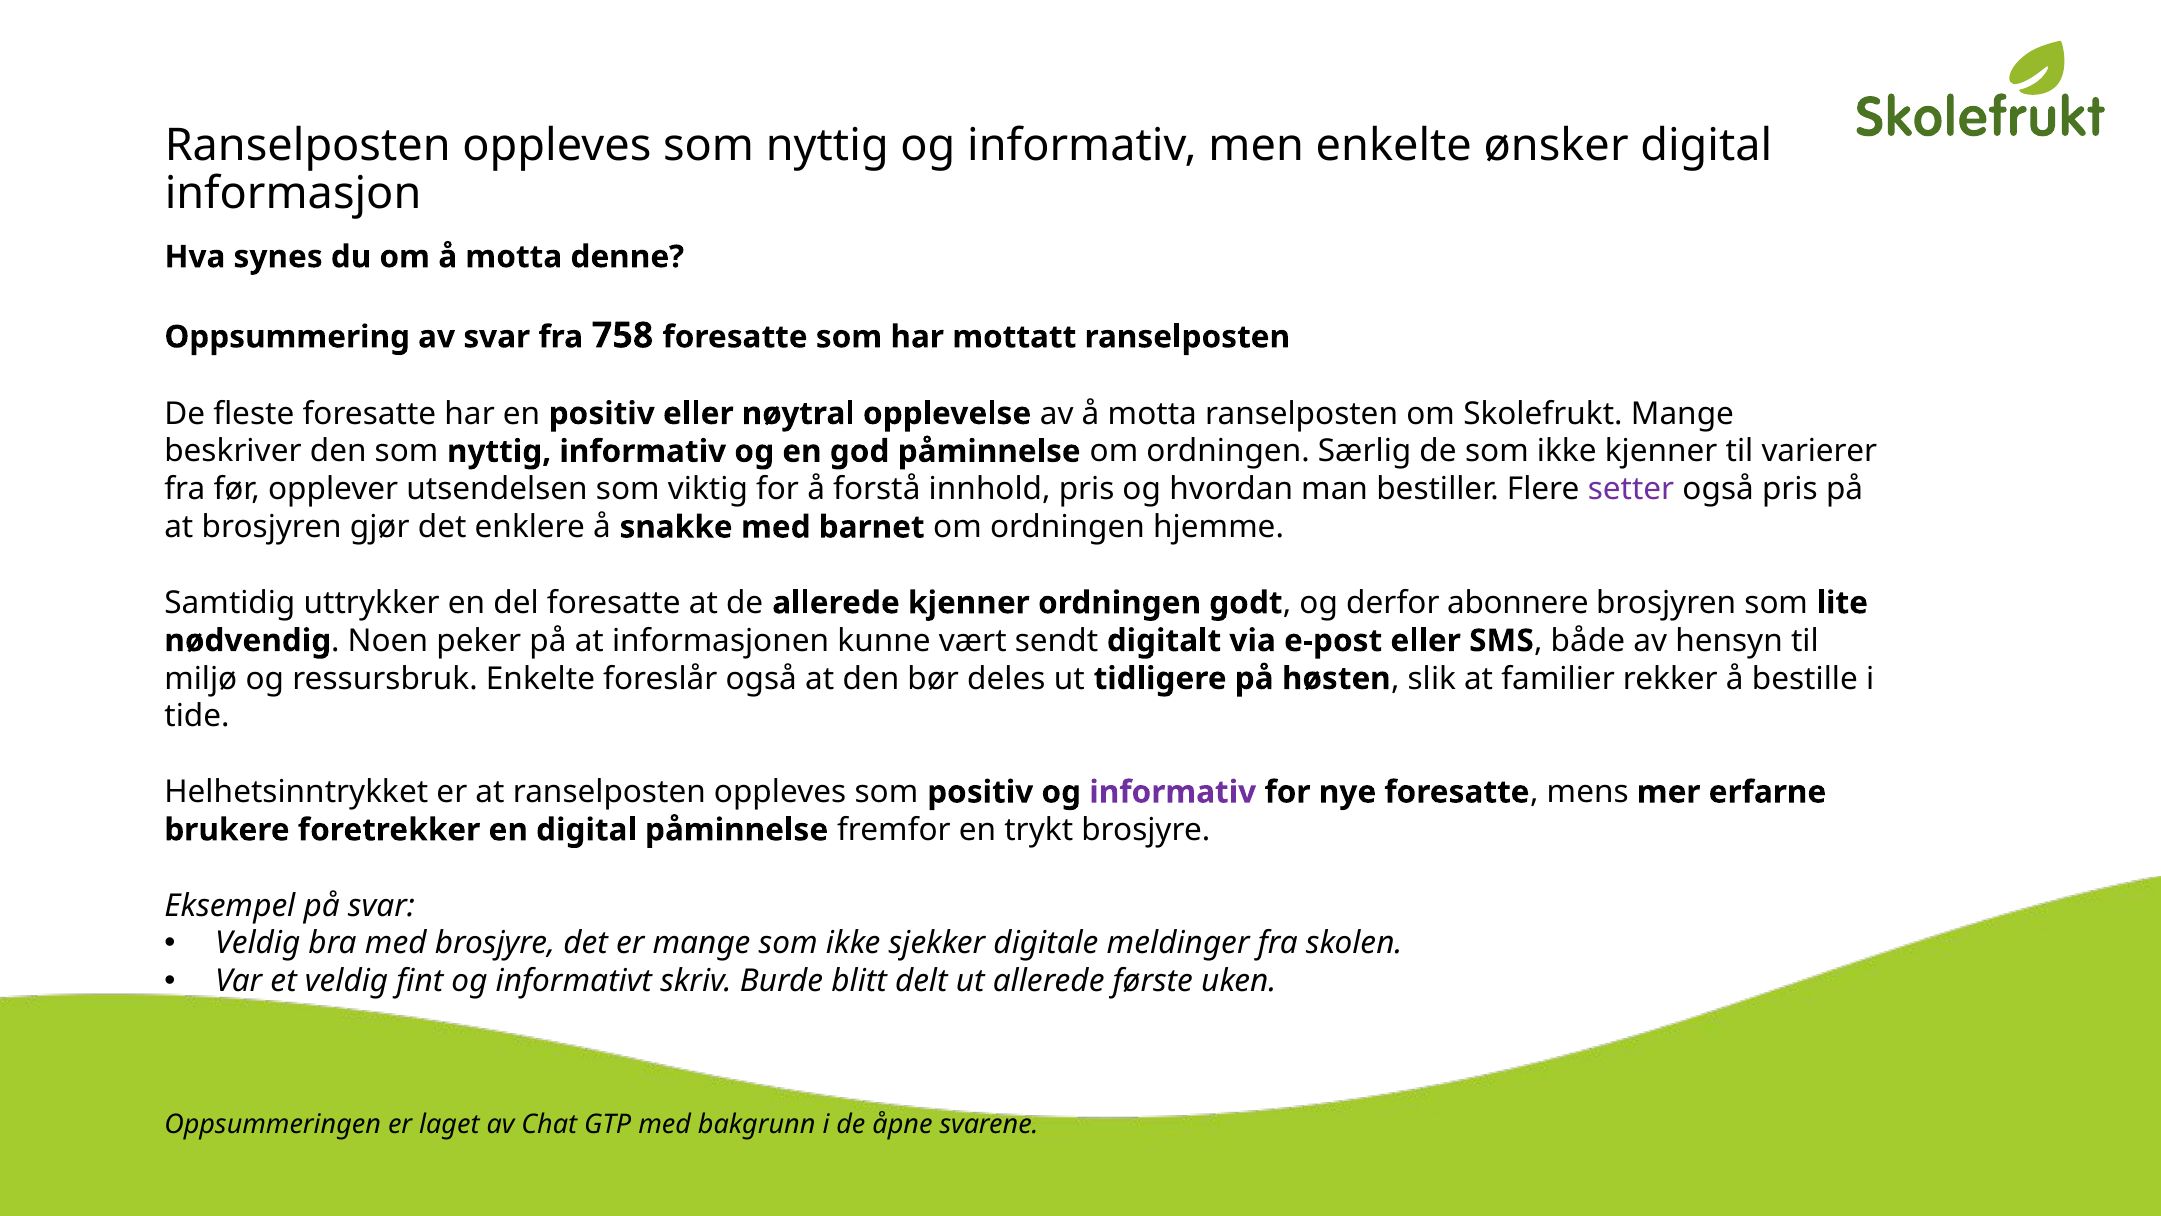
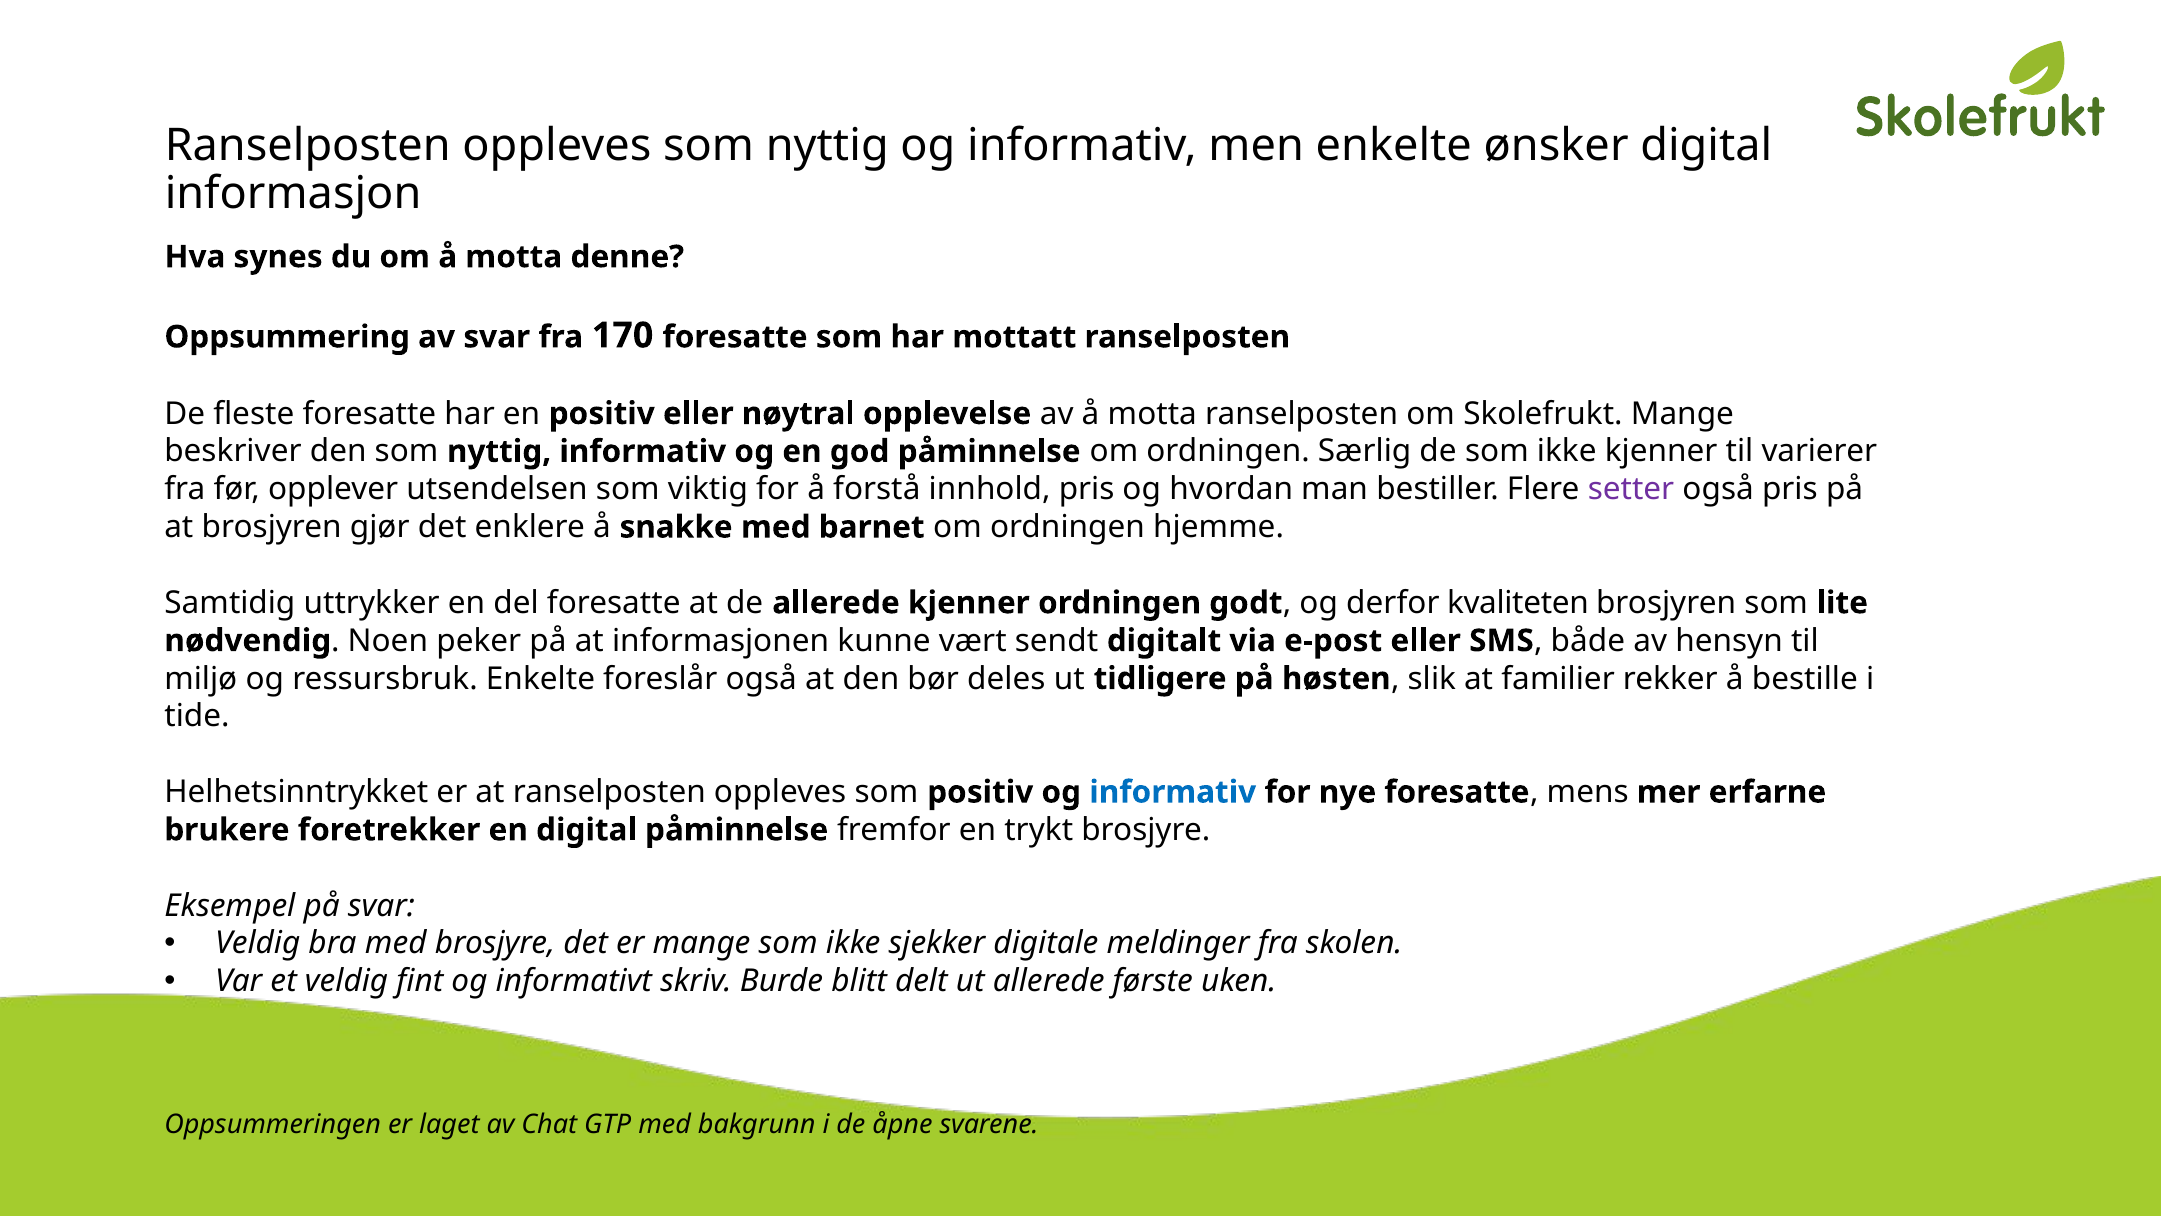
758: 758 -> 170
abonnere: abonnere -> kvaliteten
informativ at (1173, 792) colour: purple -> blue
